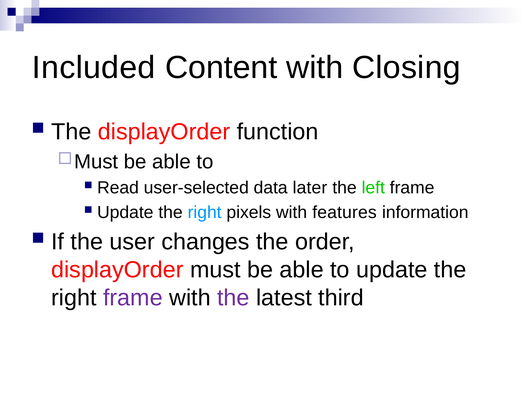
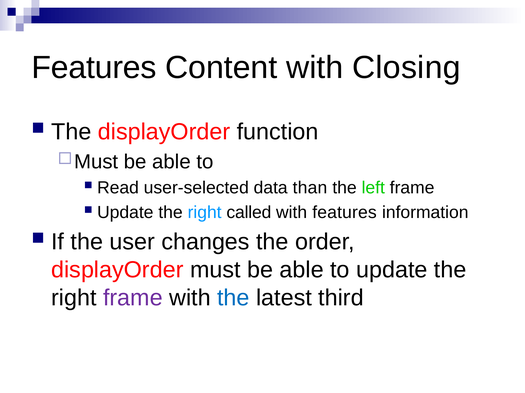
Included at (94, 68): Included -> Features
later: later -> than
pixels: pixels -> called
the at (233, 298) colour: purple -> blue
